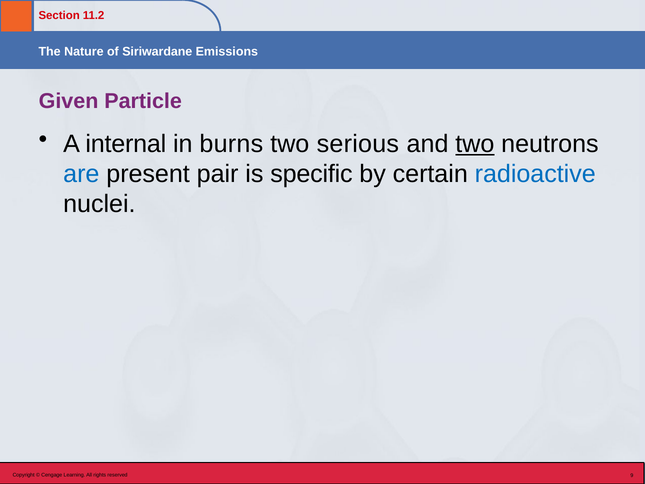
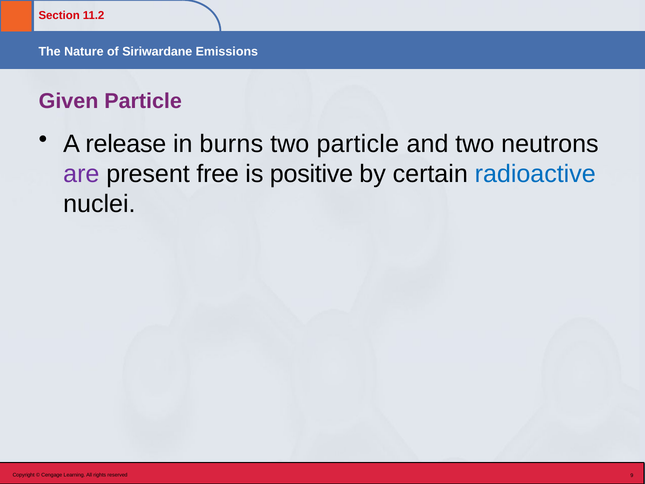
internal: internal -> release
two serious: serious -> particle
two at (475, 144) underline: present -> none
are colour: blue -> purple
pair: pair -> free
specific: specific -> positive
